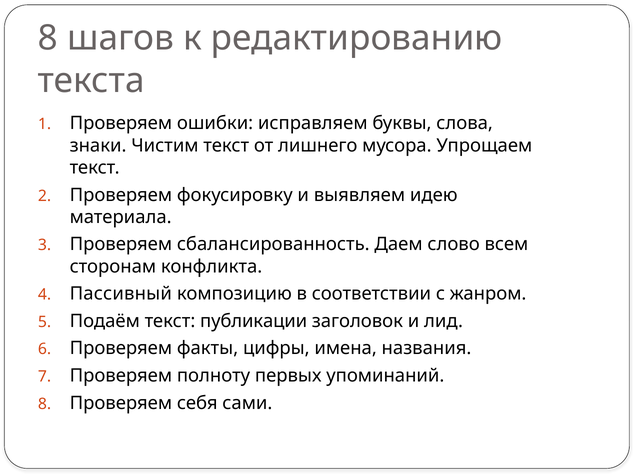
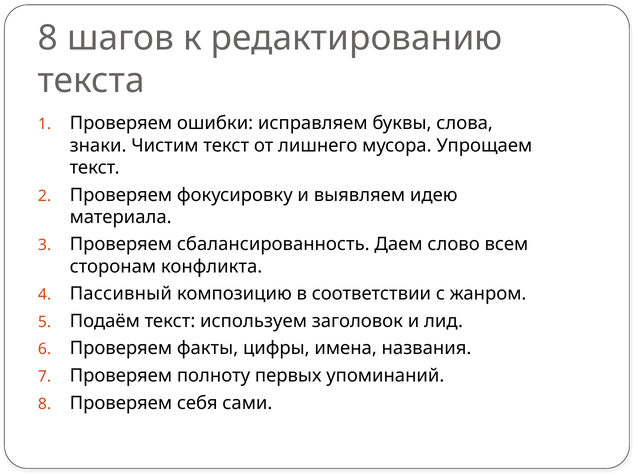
публикации: публикации -> используем
